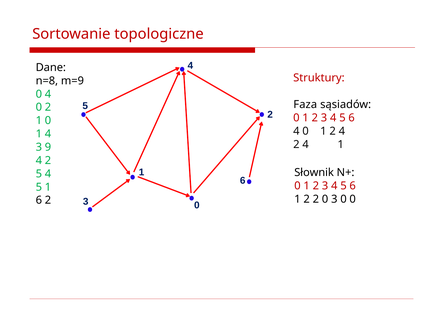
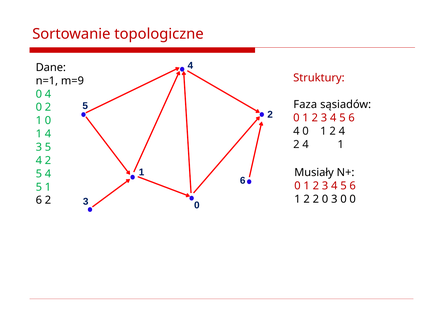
n=8: n=8 -> n=1
3 9: 9 -> 5
Słownik: Słownik -> Musiały
